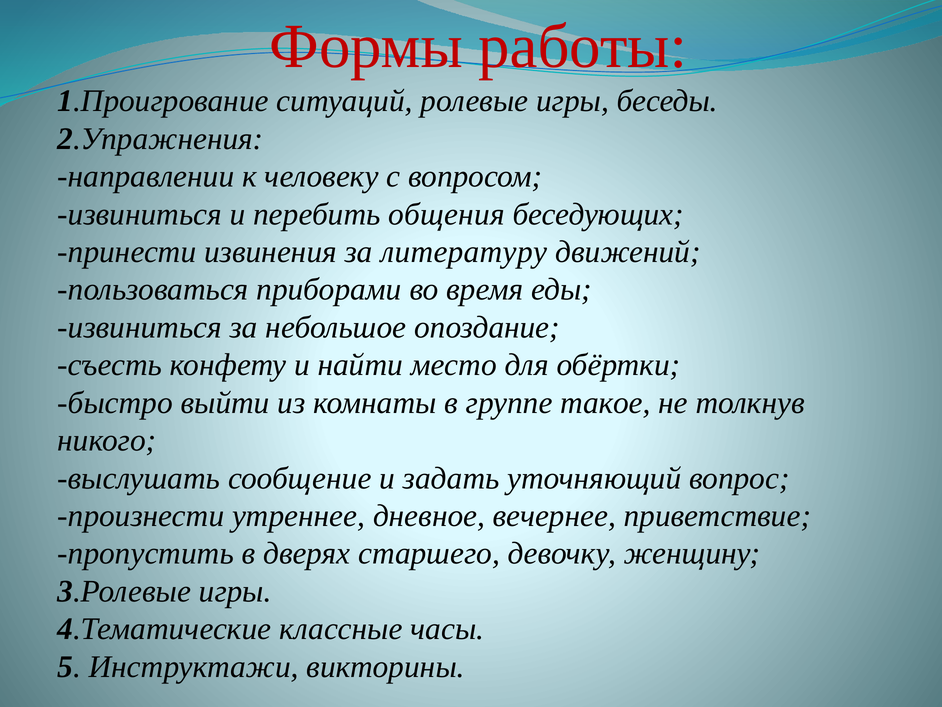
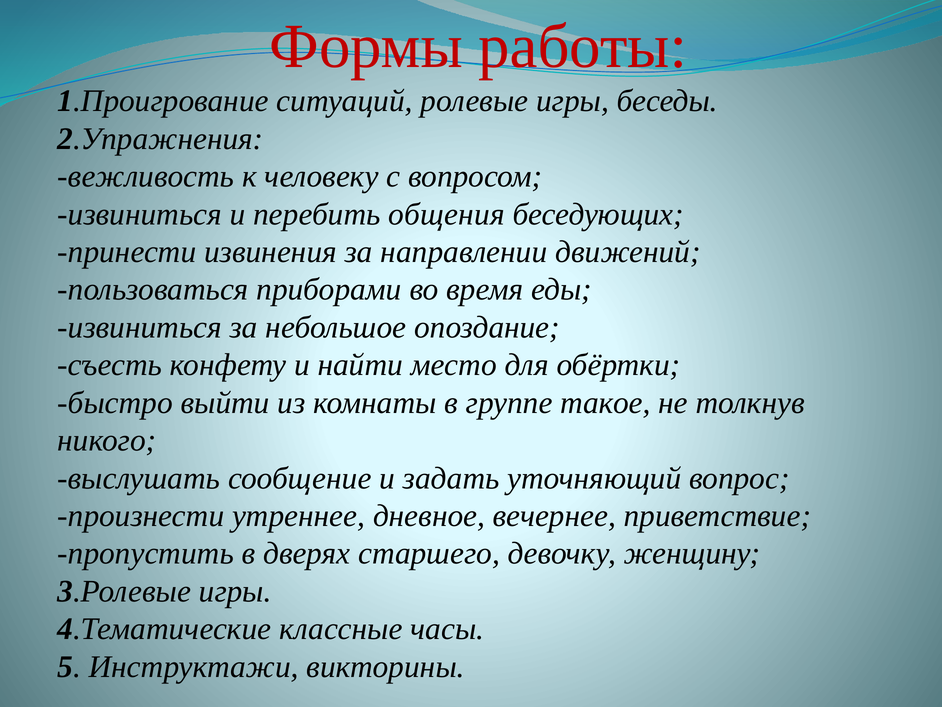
направлении: направлении -> вежливость
литературу: литературу -> направлении
